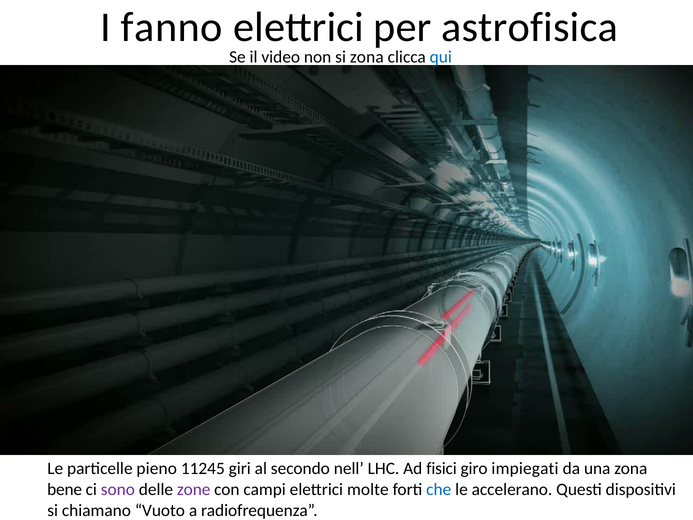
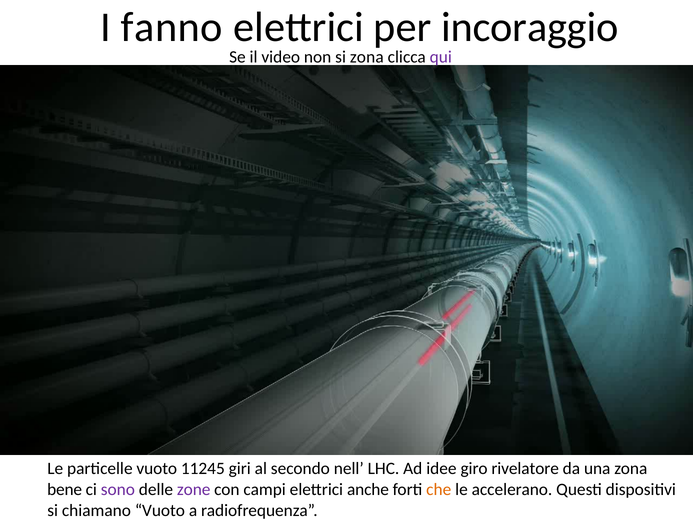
astrofisica: astrofisica -> incoraggio
qui colour: blue -> purple
particelle pieno: pieno -> vuoto
fisici: fisici -> idee
impiegati: impiegati -> rivelatore
molte: molte -> anche
che colour: blue -> orange
